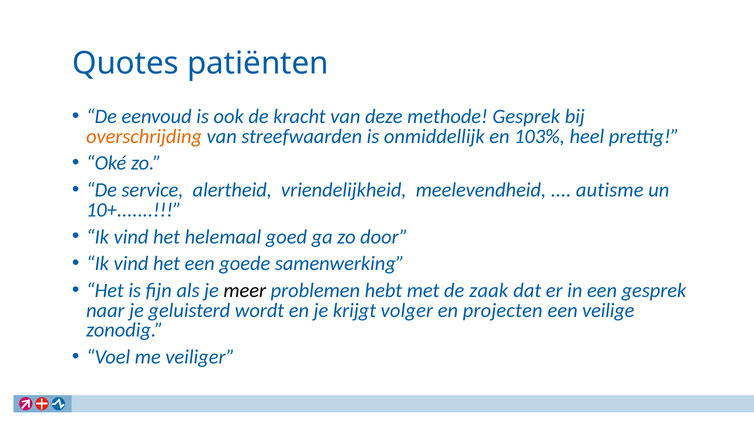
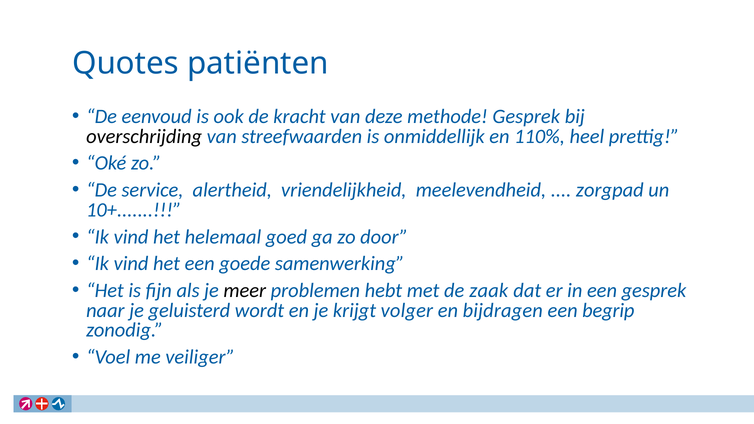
overschrijding colour: orange -> black
103%: 103% -> 110%
autisme: autisme -> zorgpad
projecten: projecten -> bijdragen
veilige: veilige -> begrip
